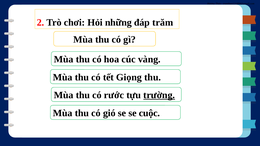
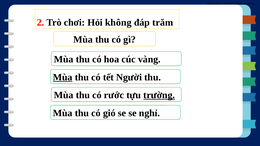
những: những -> không
Mùa at (63, 77) underline: none -> present
Giọng: Giọng -> Người
cuộc: cuộc -> nghỉ
